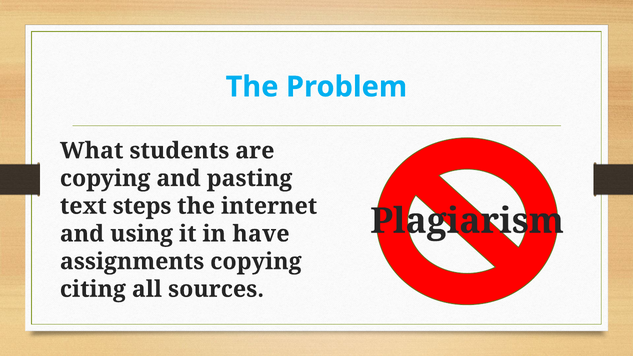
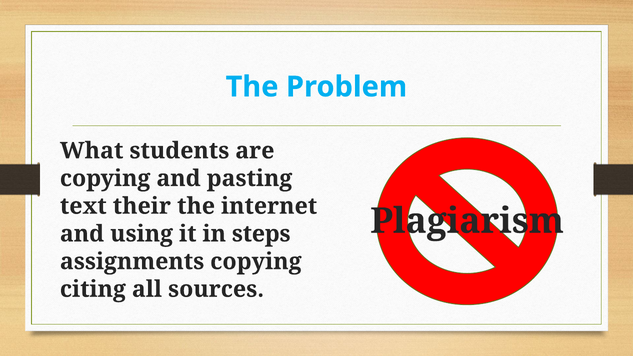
steps: steps -> their
have: have -> steps
